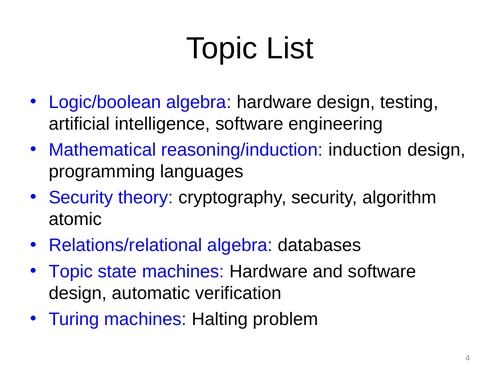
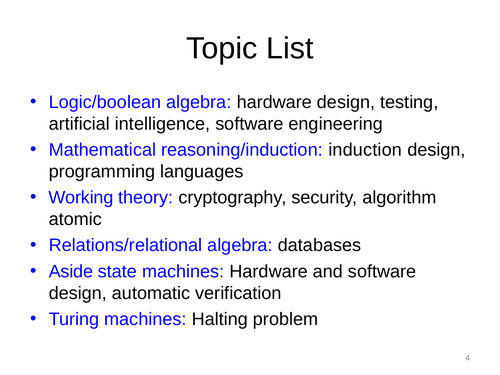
Security at (81, 198): Security -> Working
Topic at (71, 271): Topic -> Aside
